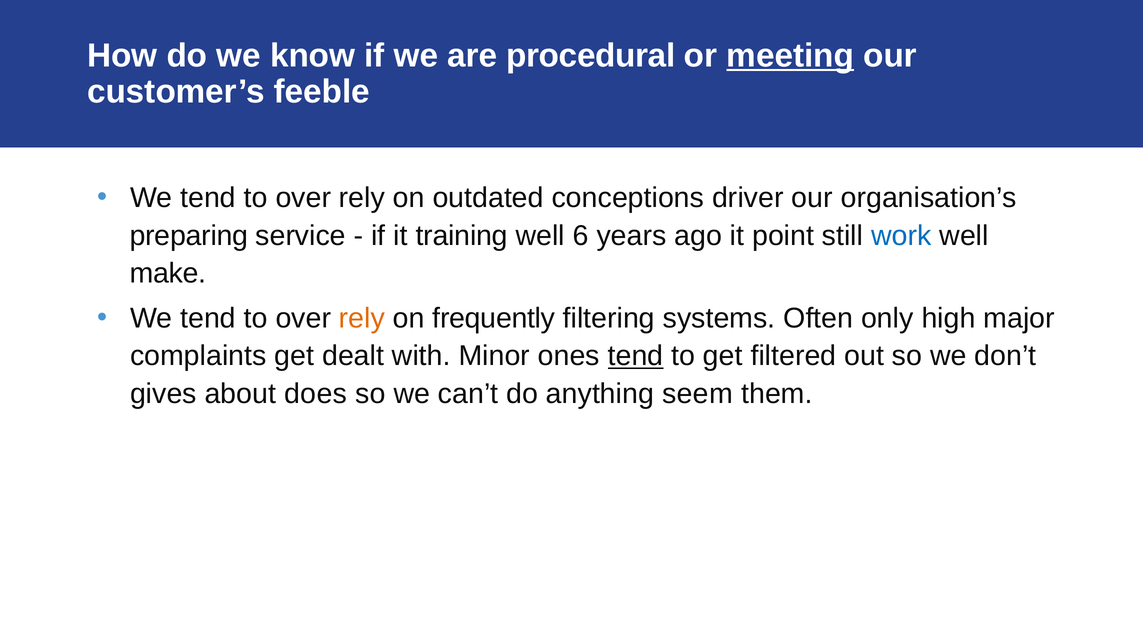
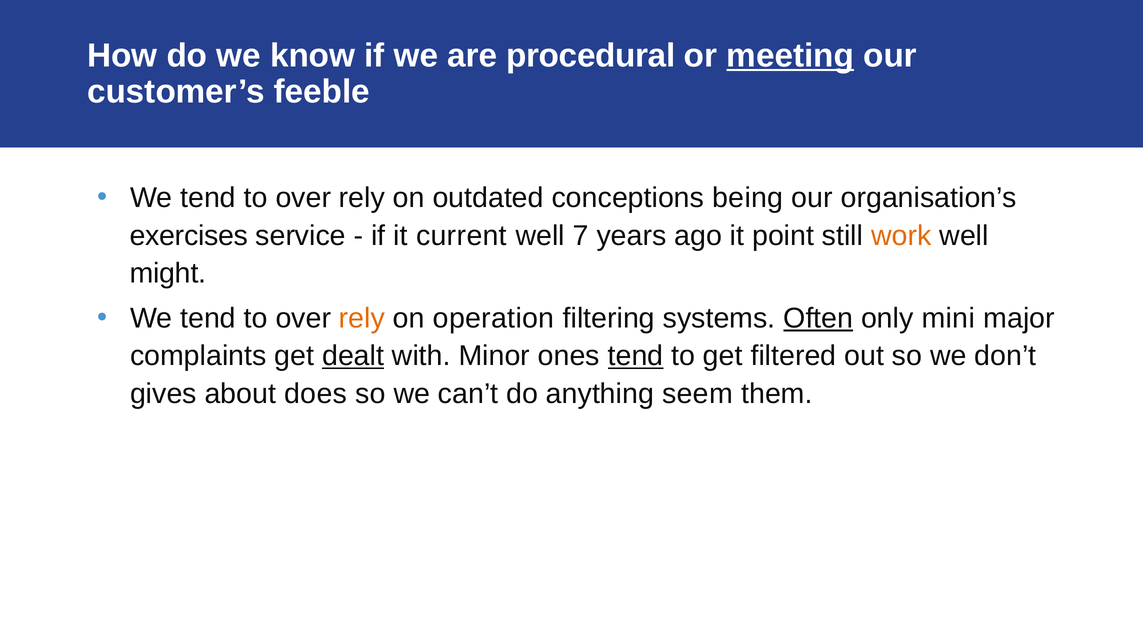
driver: driver -> being
preparing: preparing -> exercises
training: training -> current
6: 6 -> 7
work colour: blue -> orange
make: make -> might
frequently: frequently -> operation
Often underline: none -> present
high: high -> mini
dealt underline: none -> present
